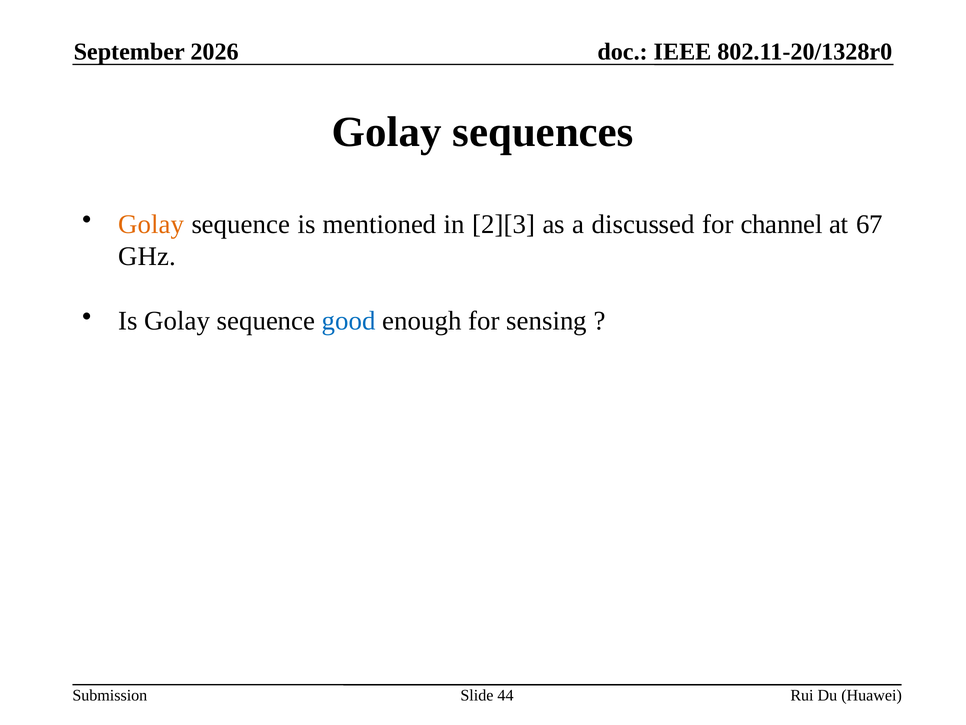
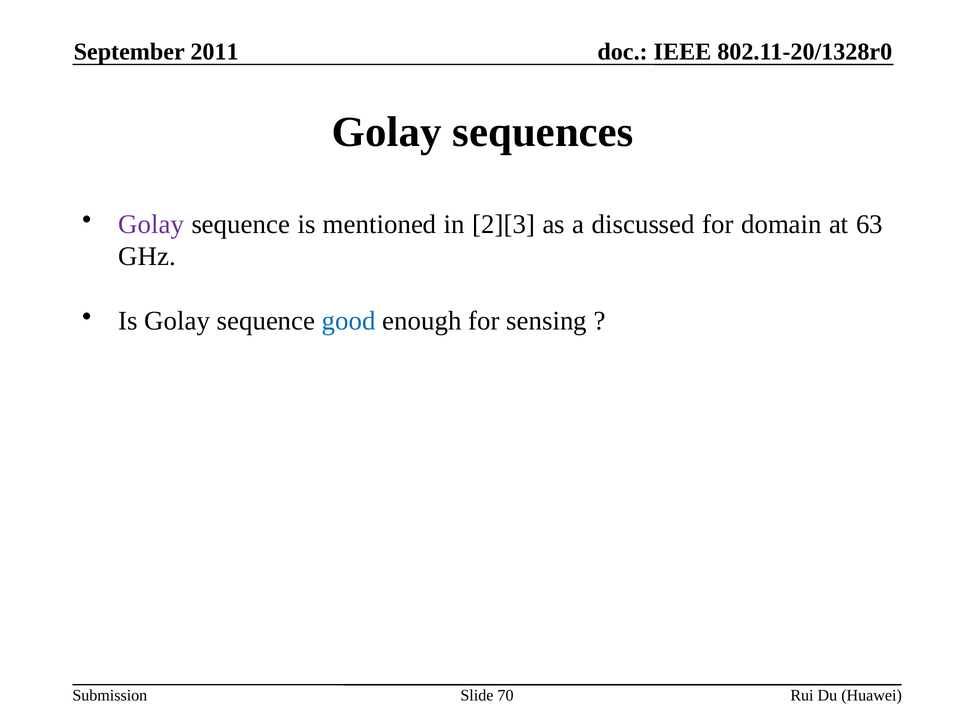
2026: 2026 -> 2011
Golay at (151, 224) colour: orange -> purple
channel: channel -> domain
67: 67 -> 63
44: 44 -> 70
